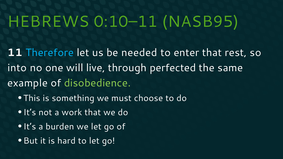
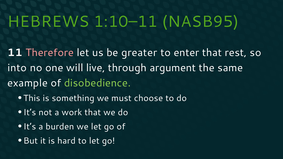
0:10–11: 0:10–11 -> 1:10–11
Therefore colour: light blue -> pink
needed: needed -> greater
perfected: perfected -> argument
